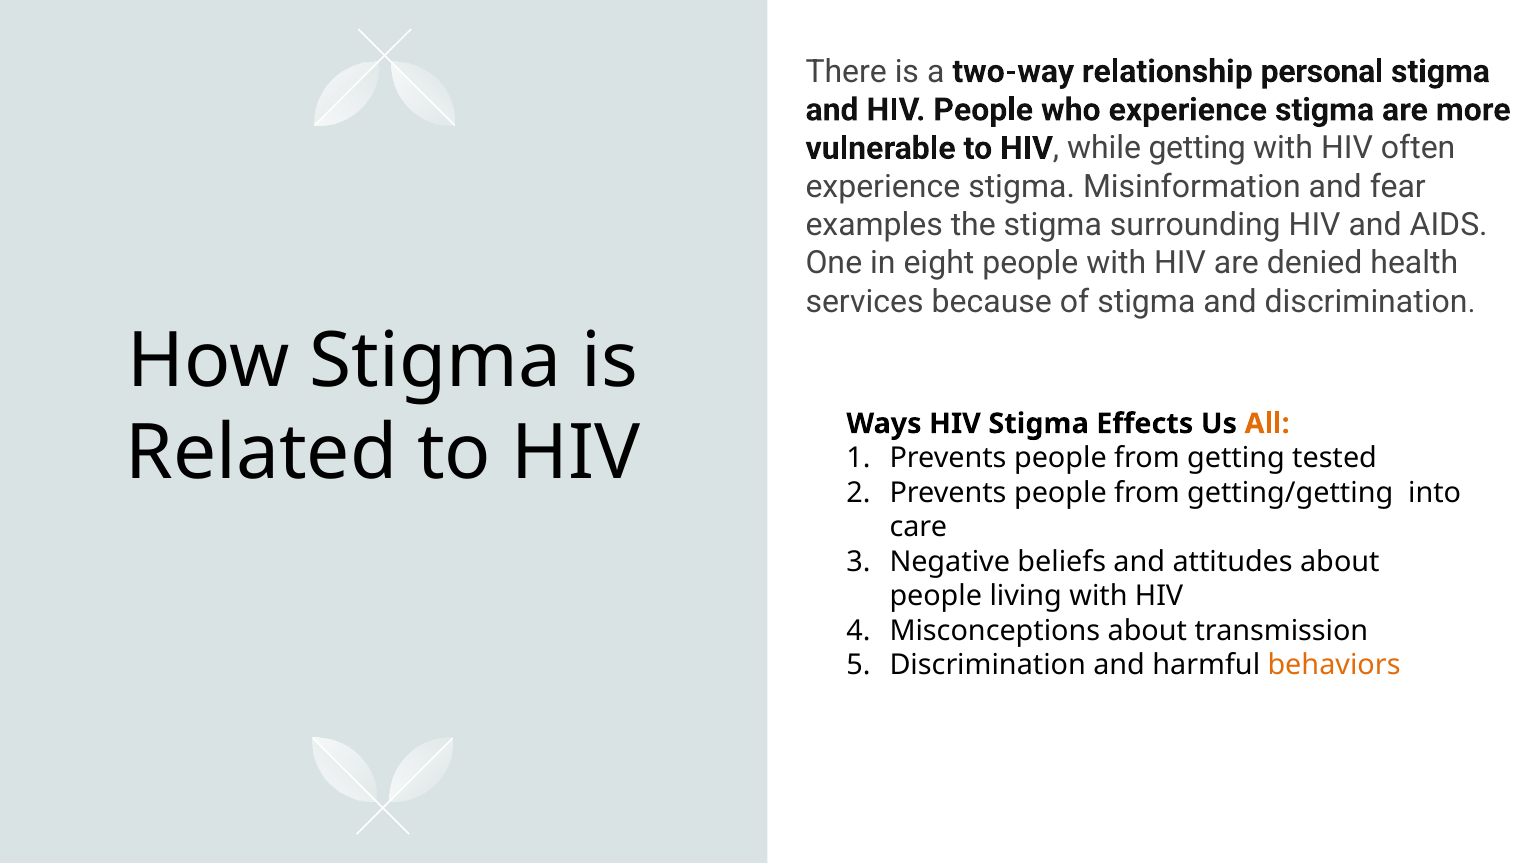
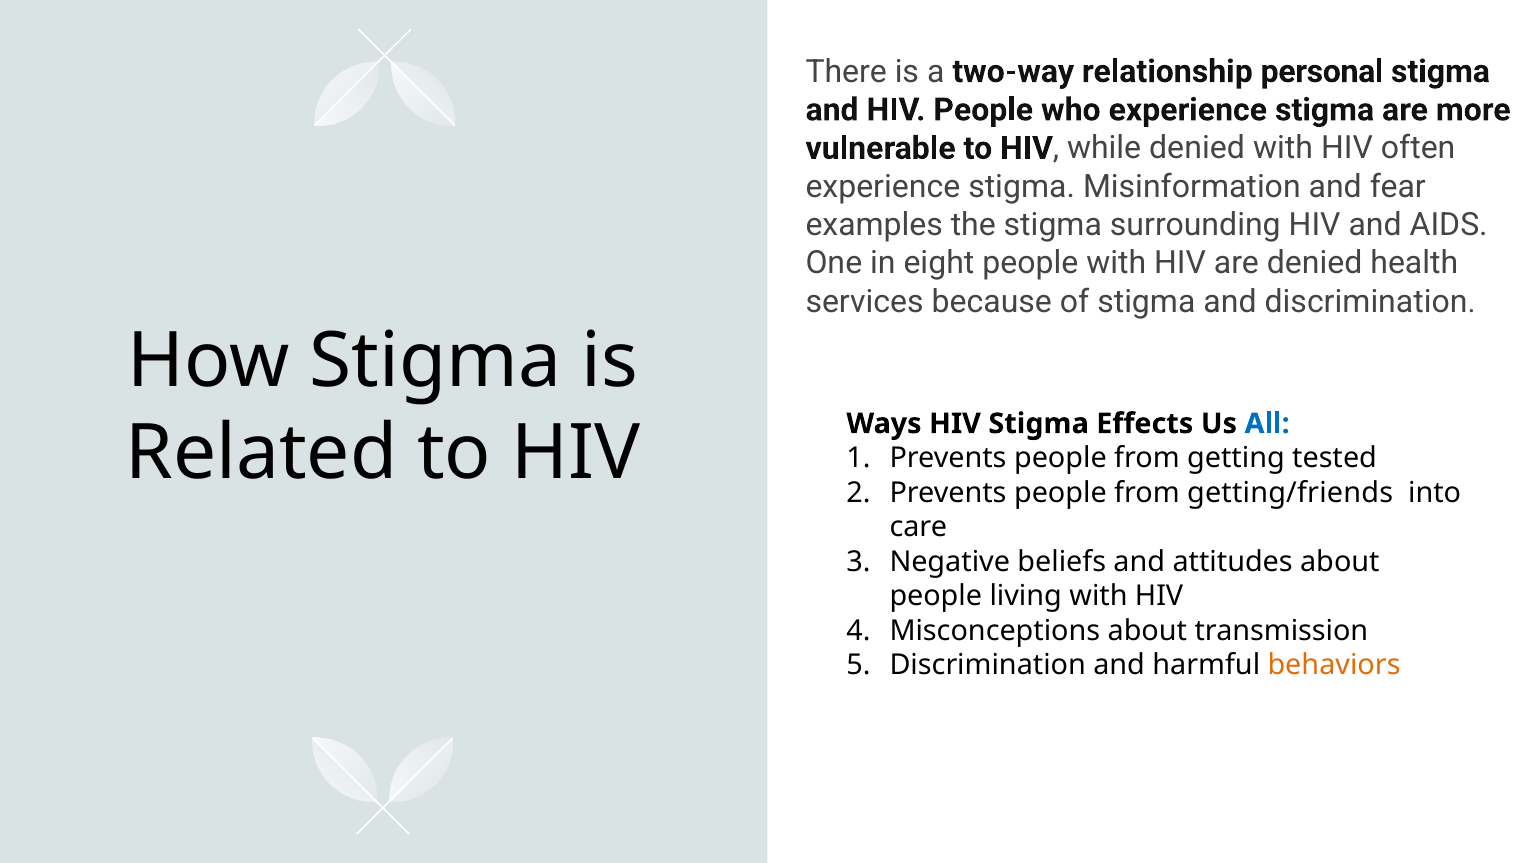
while getting: getting -> denied
All colour: orange -> blue
getting/getting: getting/getting -> getting/friends
